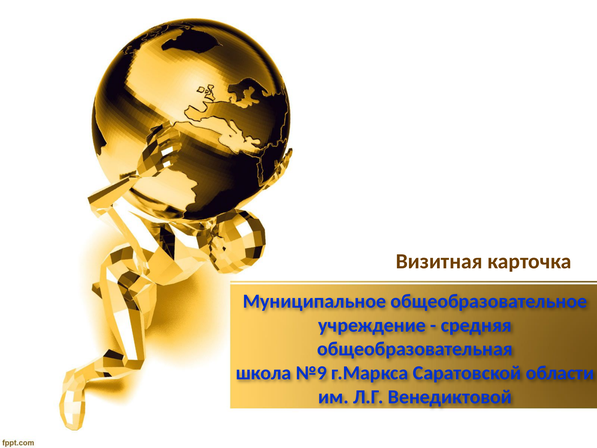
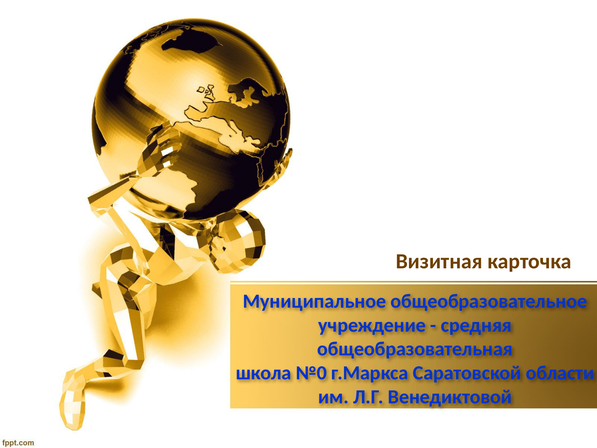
№9: №9 -> №0
